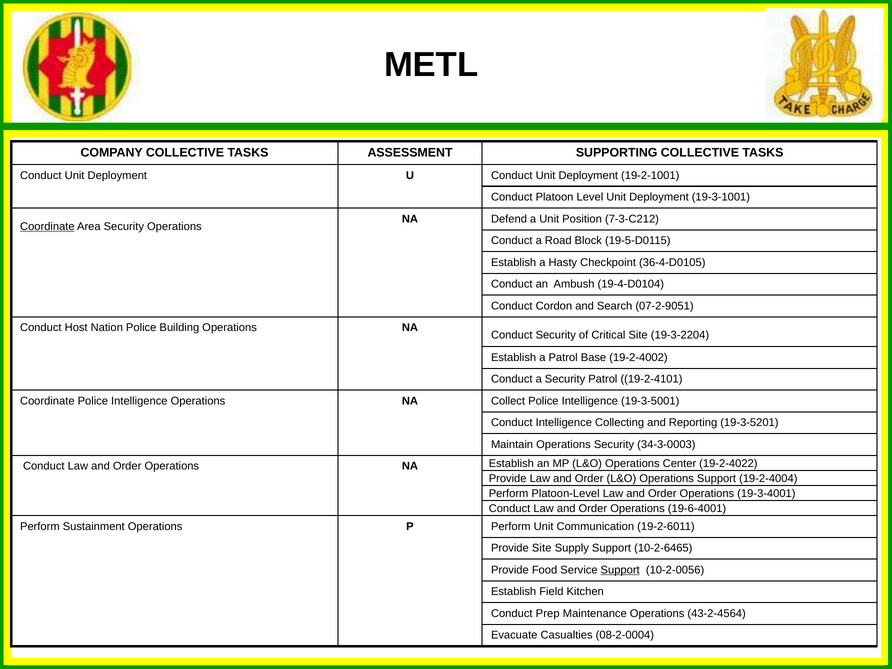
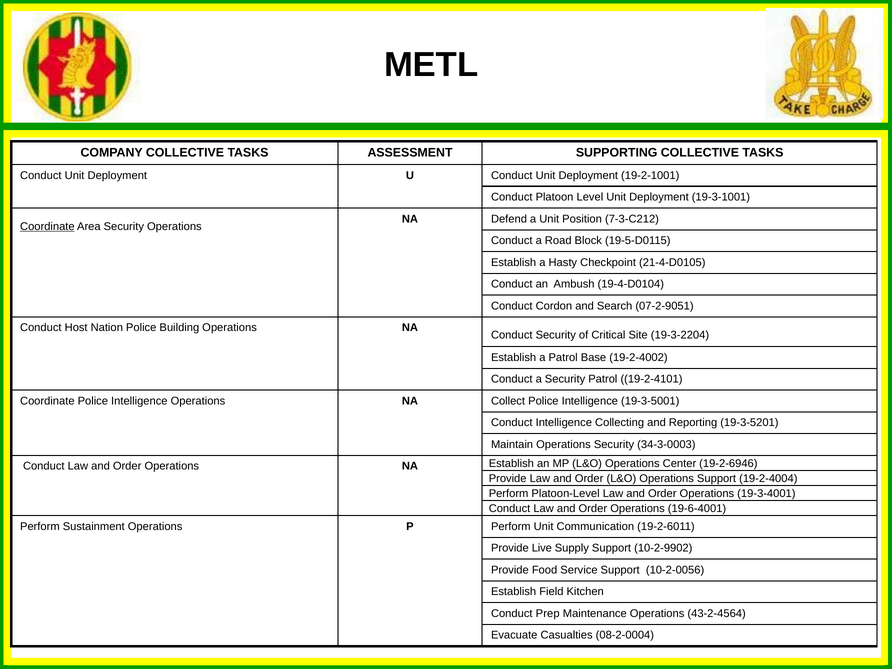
36-4-D0105: 36-4-D0105 -> 21-4-D0105
19-2-4022: 19-2-4022 -> 19-2-6946
Provide Site: Site -> Live
10-2-6465: 10-2-6465 -> 10-2-9902
Support at (620, 570) underline: present -> none
